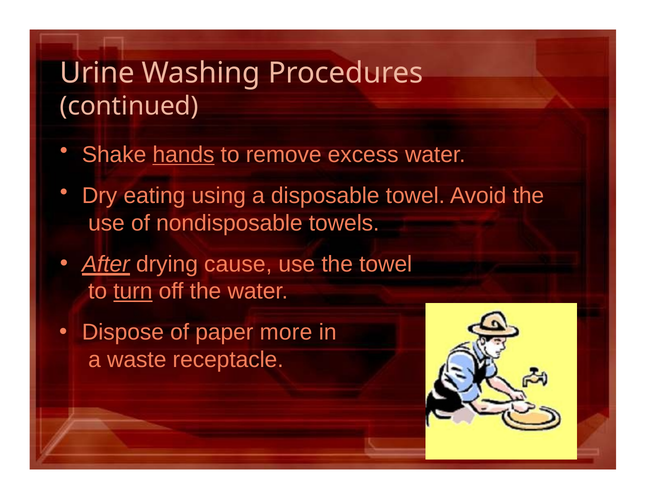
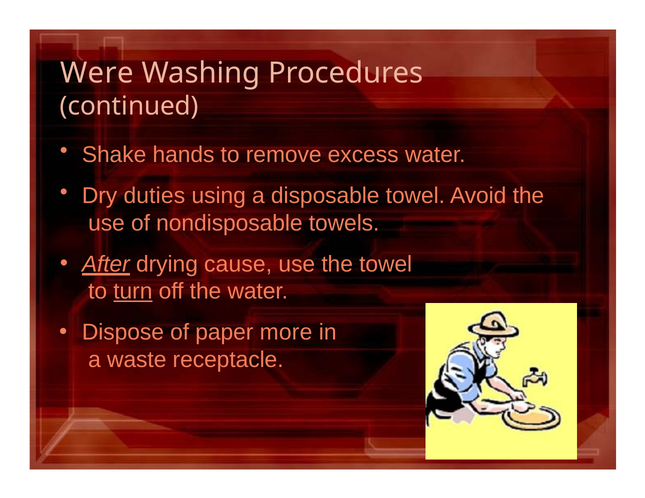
Urine: Urine -> Were
hands underline: present -> none
eating: eating -> duties
